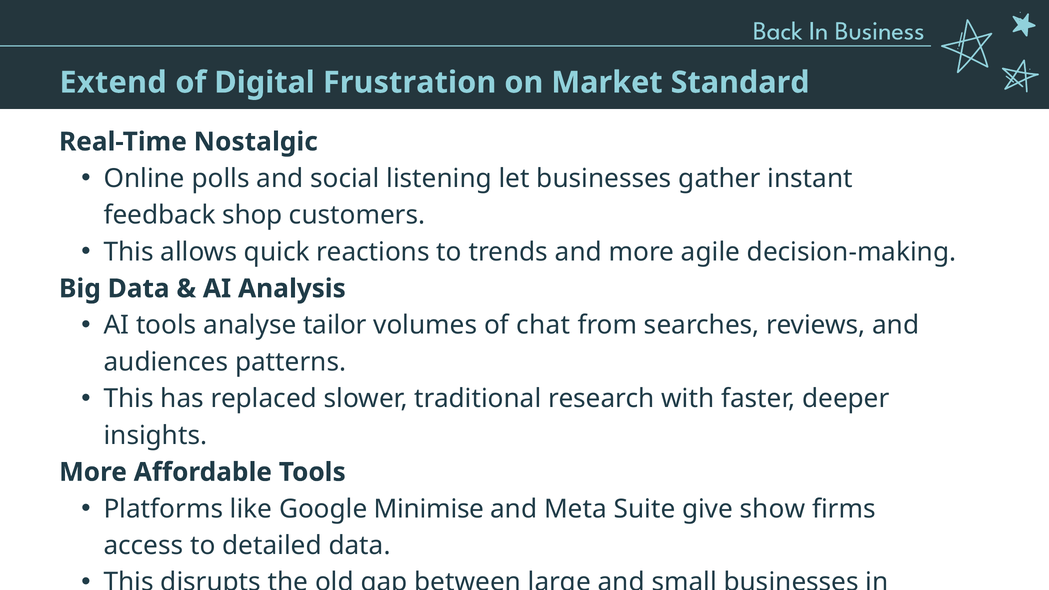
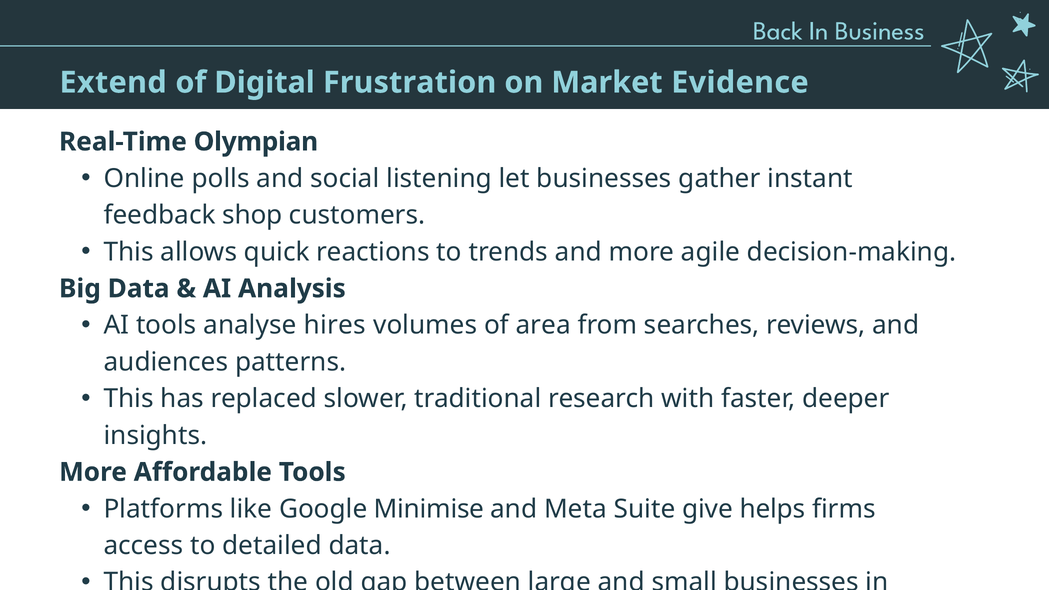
Standard: Standard -> Evidence
Nostalgic: Nostalgic -> Olympian
tailor: tailor -> hires
chat: chat -> area
show: show -> helps
